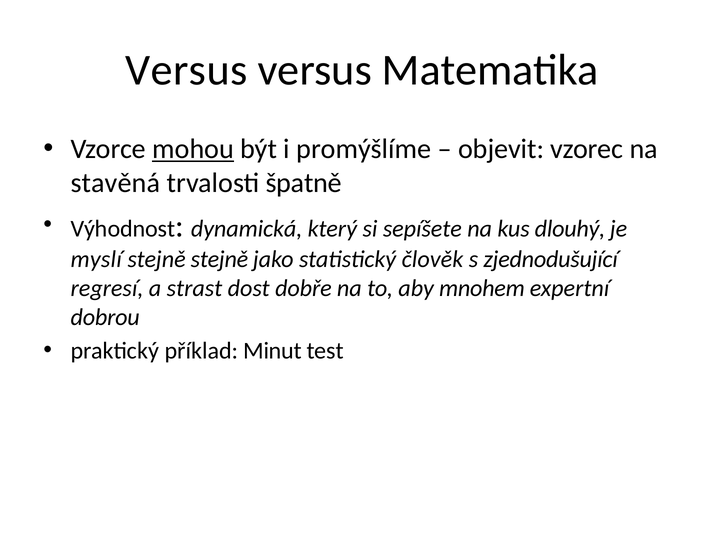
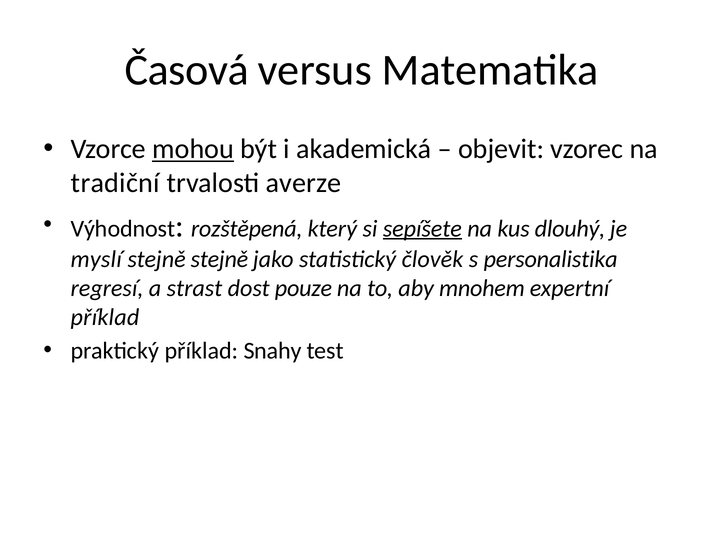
Versus at (186, 70): Versus -> Časová
promýšlíme: promýšlíme -> akademická
stavěná: stavěná -> tradiční
špatně: špatně -> averze
dynamická: dynamická -> rozštěpená
sepíšete underline: none -> present
zjednodušující: zjednodušující -> personalistika
dobře: dobře -> pouze
dobrou at (105, 317): dobrou -> příklad
Minut: Minut -> Snahy
